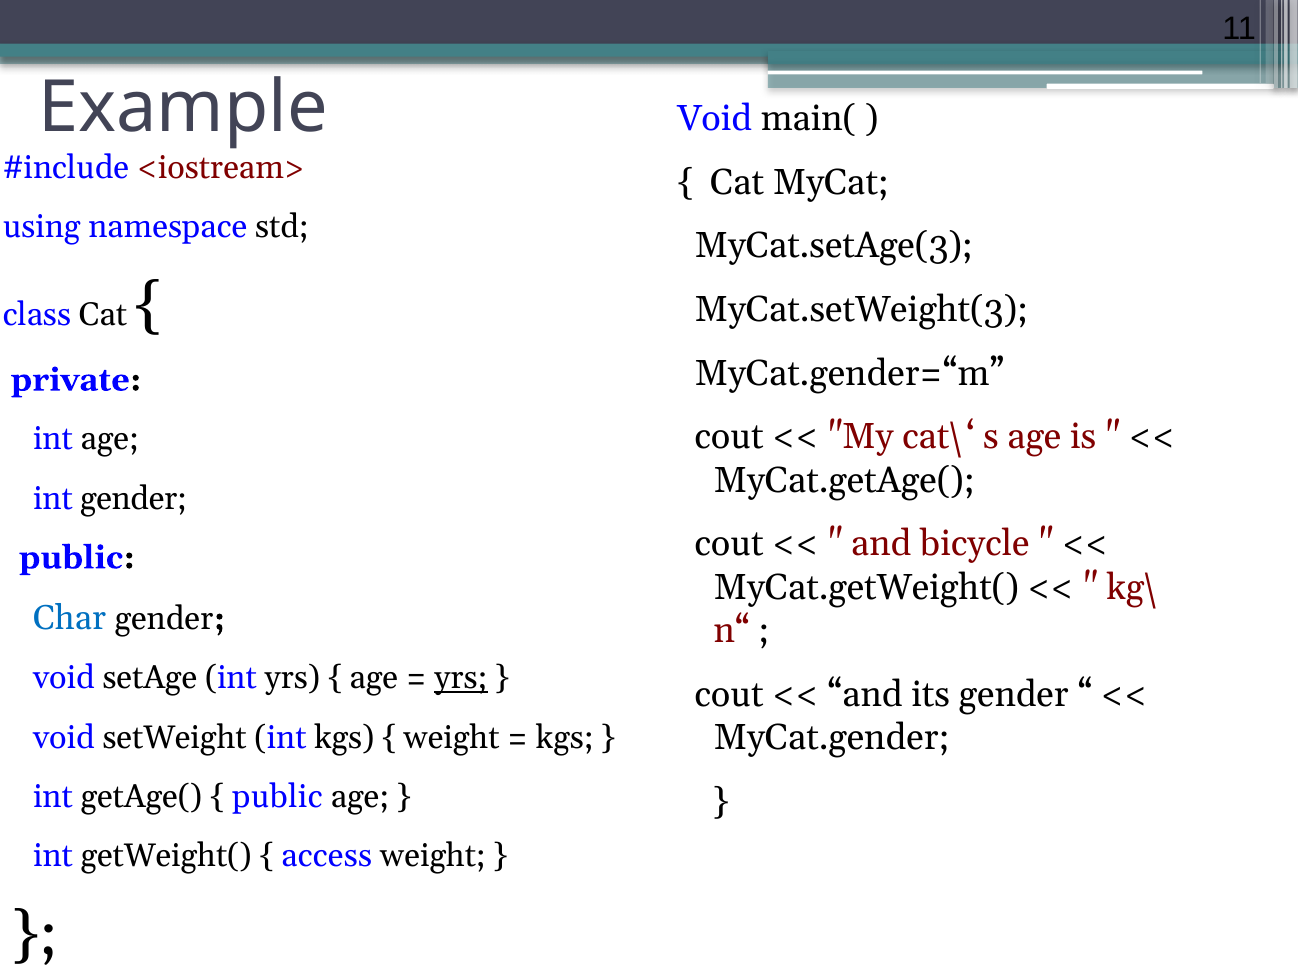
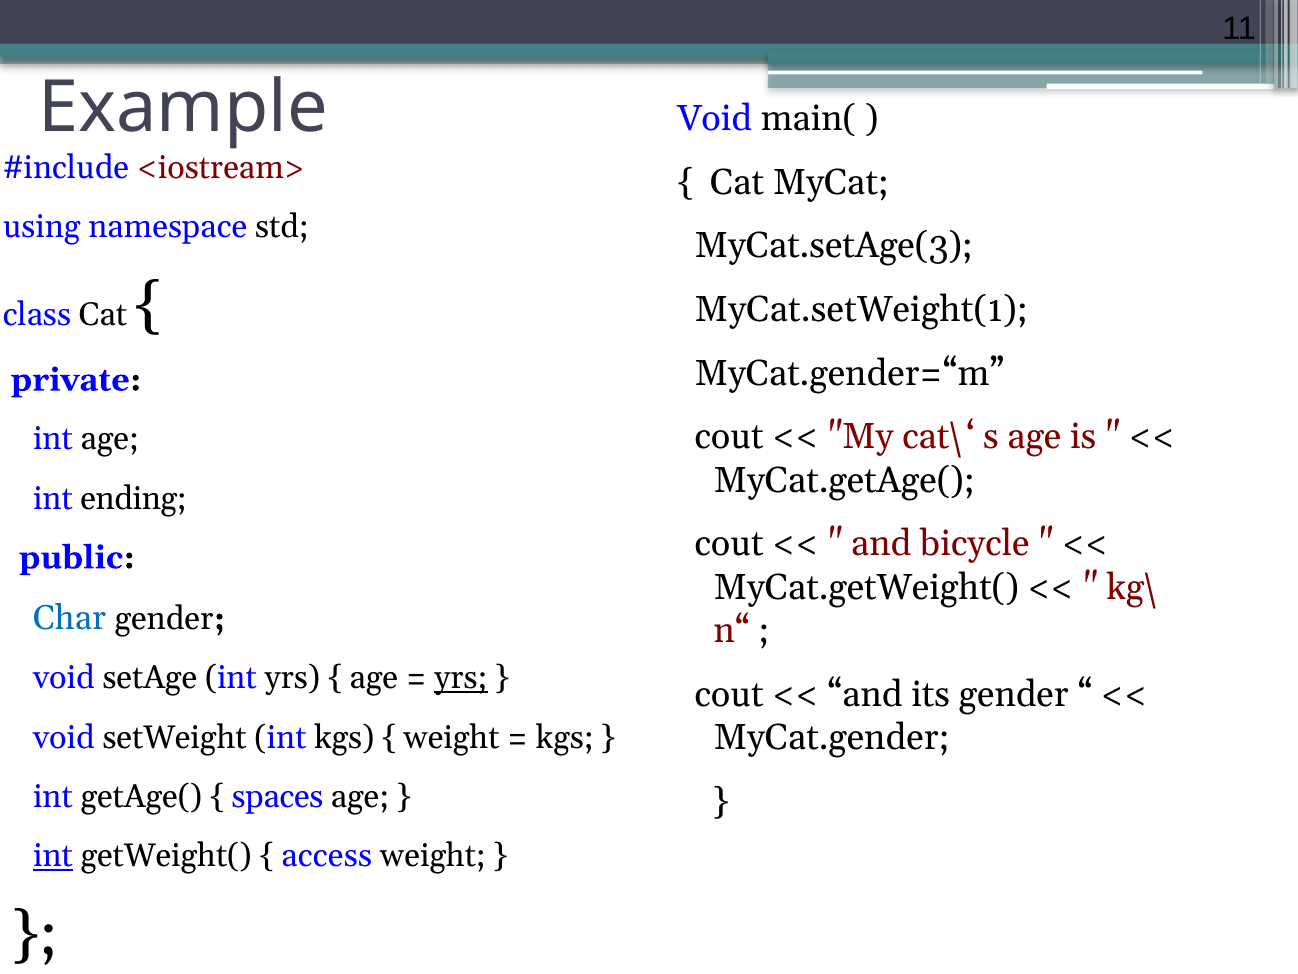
MyCat.setWeight(3: MyCat.setWeight(3 -> MyCat.setWeight(1
int gender: gender -> ending
public at (277, 796): public -> spaces
int at (53, 856) underline: none -> present
